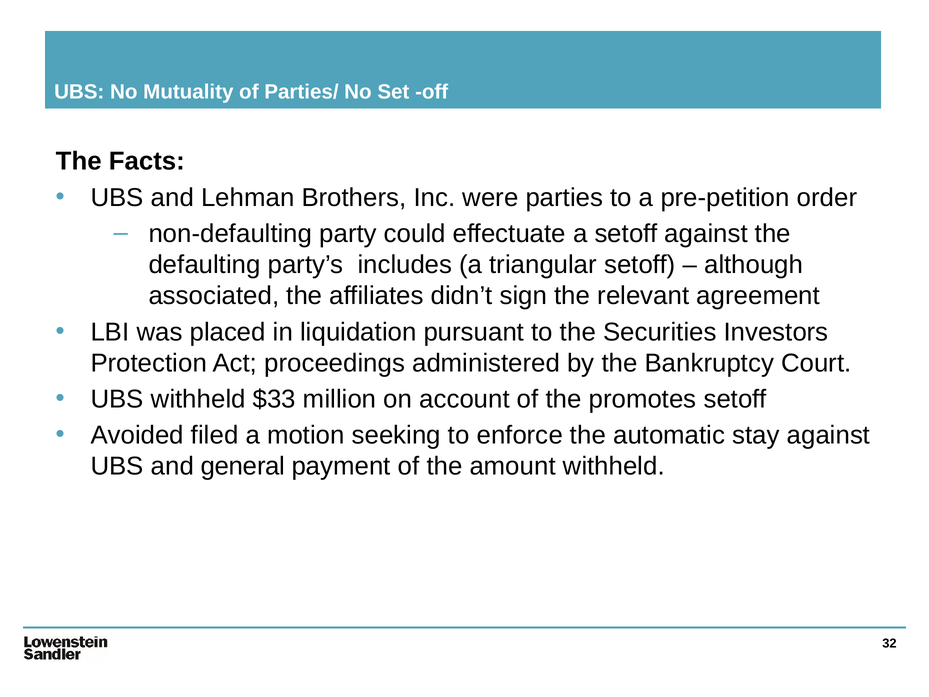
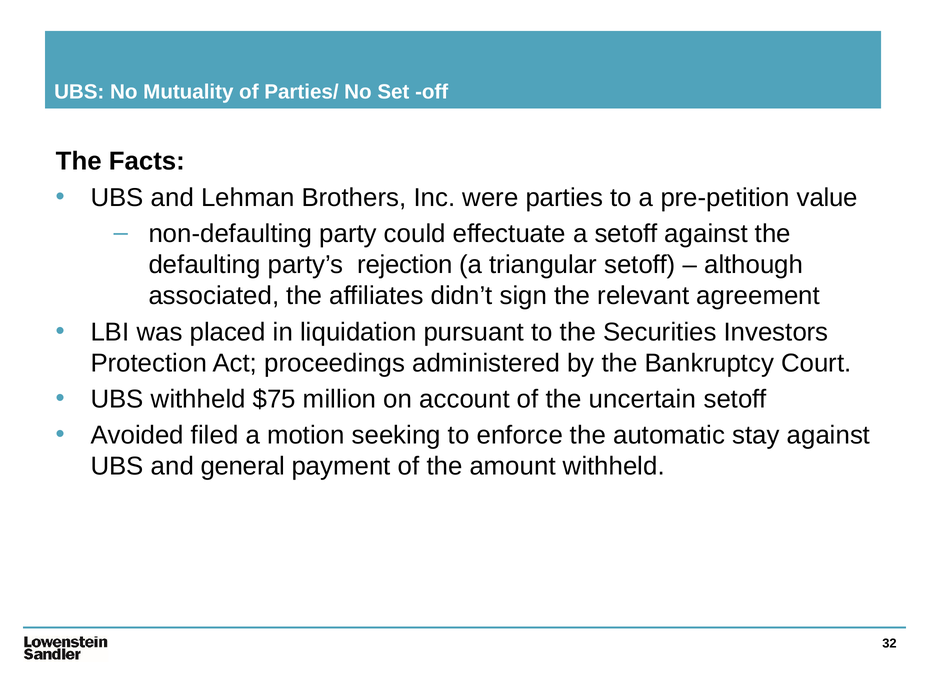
order: order -> value
includes: includes -> rejection
$33: $33 -> $75
promotes: promotes -> uncertain
